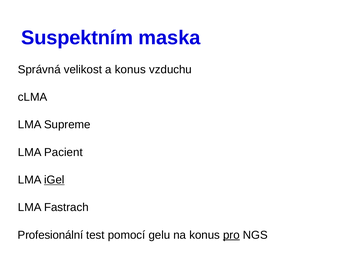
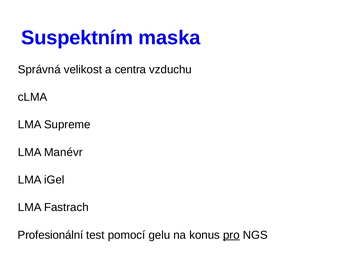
a konus: konus -> centra
Pacient: Pacient -> Manévr
iGel underline: present -> none
